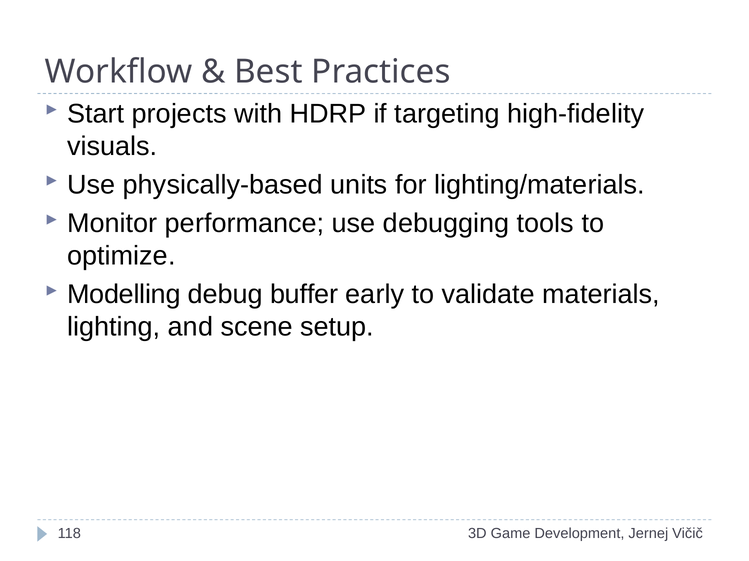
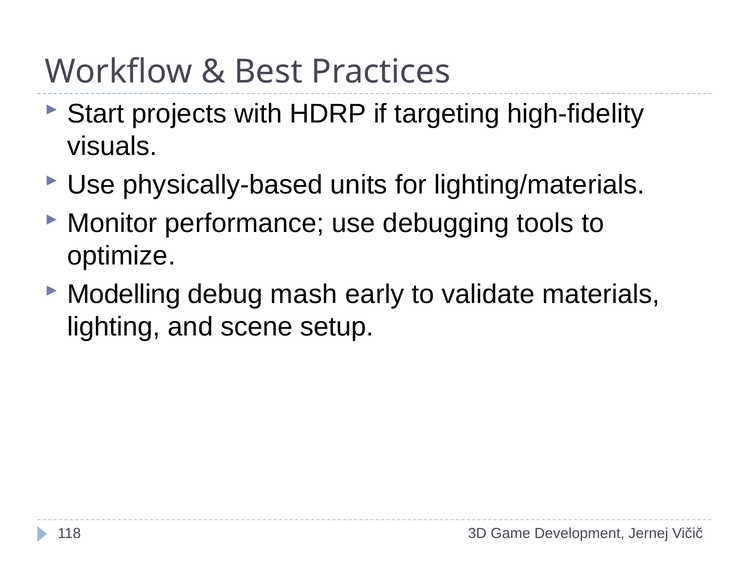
buffer: buffer -> mash
